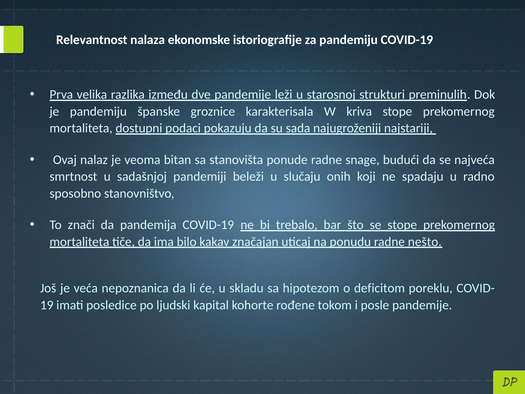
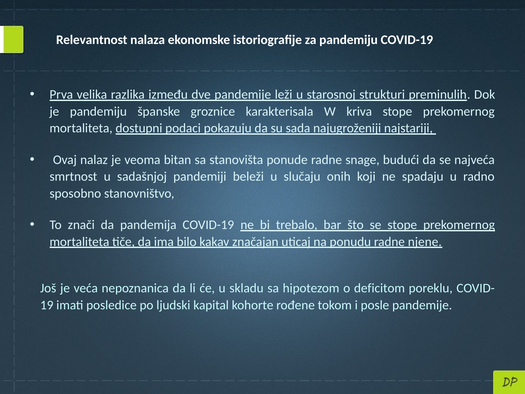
nešto: nešto -> njene
